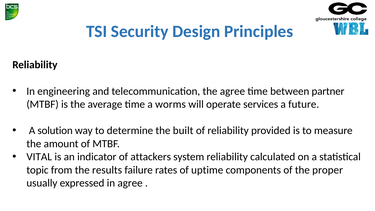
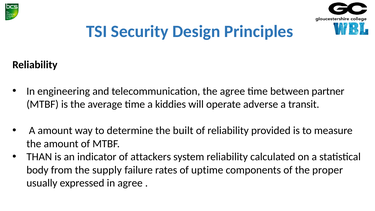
worms: worms -> kiddies
services: services -> adverse
future: future -> transit
A solution: solution -> amount
VITAL: VITAL -> THAN
topic: topic -> body
results: results -> supply
